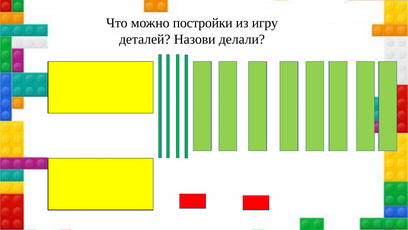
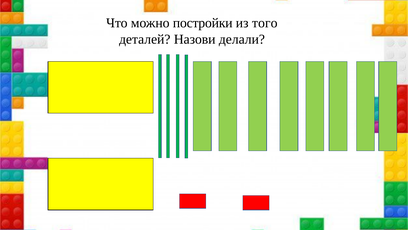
игру: игру -> того
